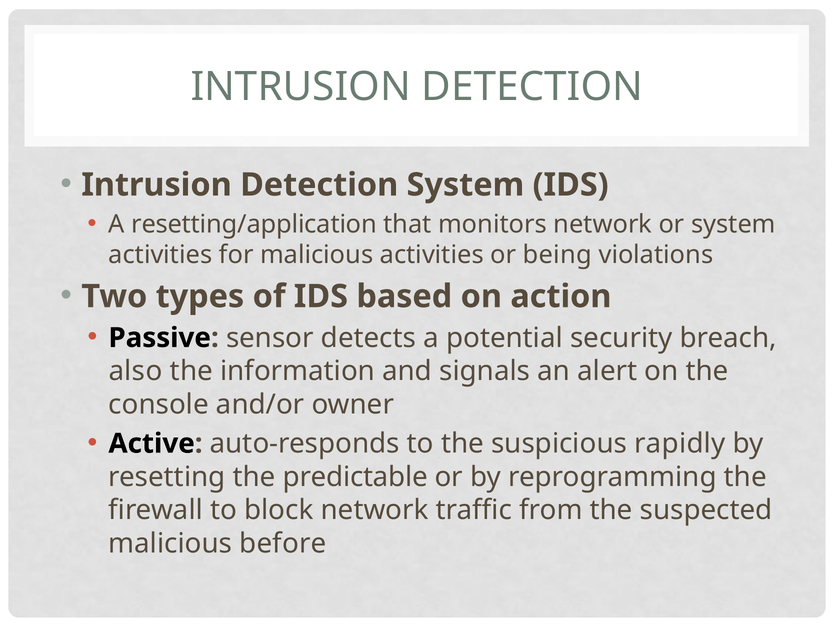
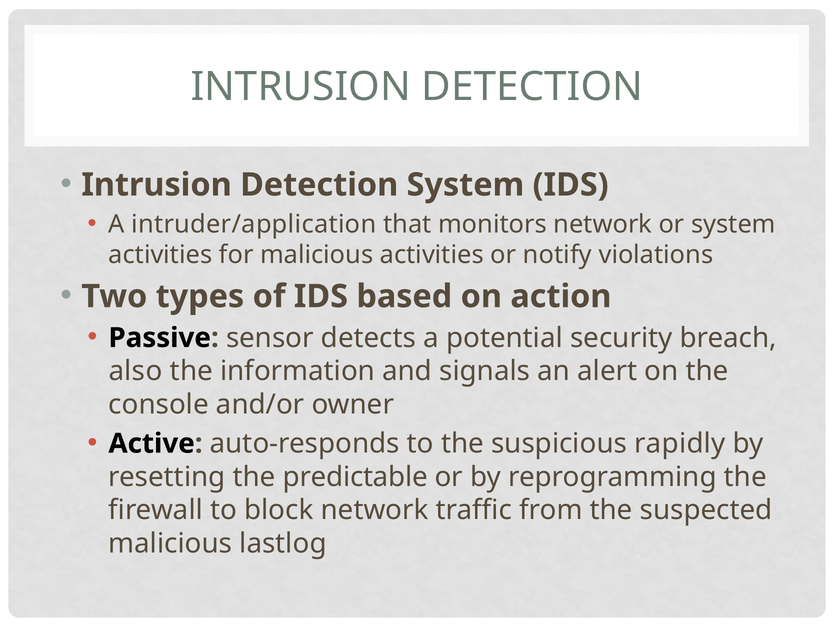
resetting/application: resetting/application -> intruder/application
being: being -> notify
before: before -> lastlog
